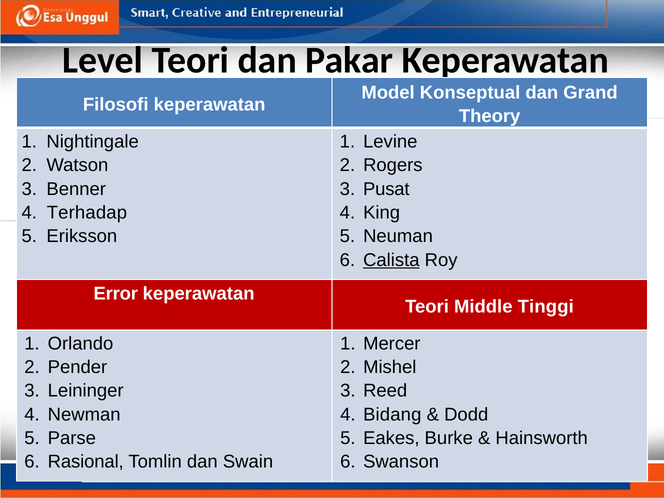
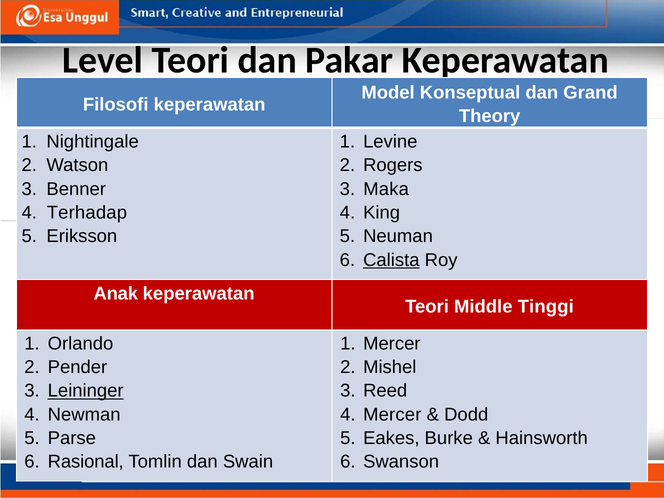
Pusat: Pusat -> Maka
Error: Error -> Anak
Leininger underline: none -> present
Bidang at (392, 415): Bidang -> Mercer
